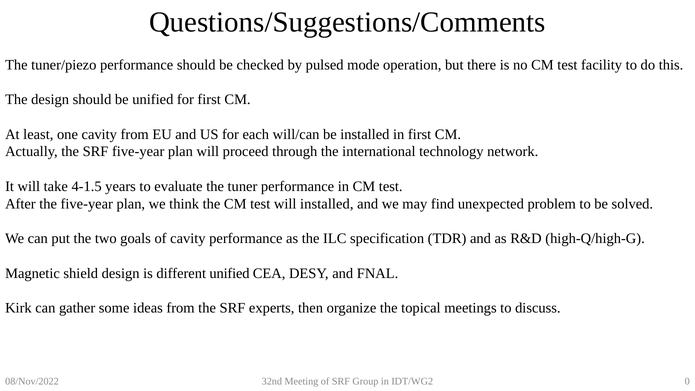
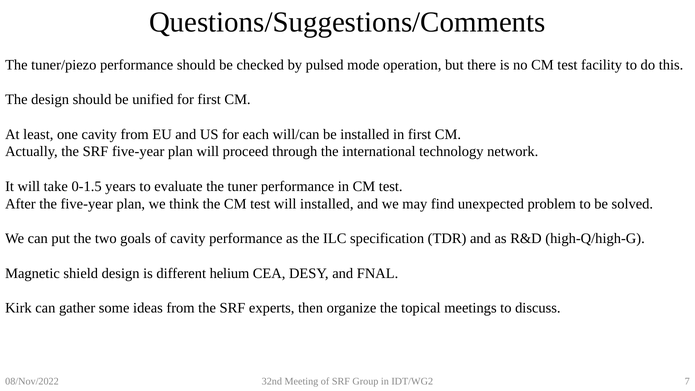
4-1.5: 4-1.5 -> 0-1.5
different unified: unified -> helium
0: 0 -> 7
